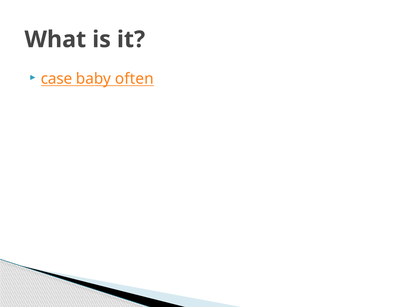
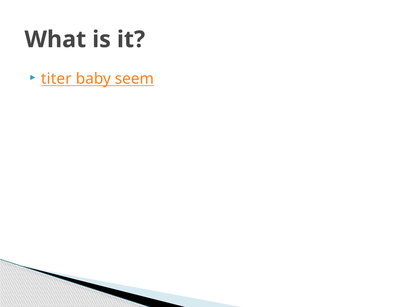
case: case -> titer
often: often -> seem
